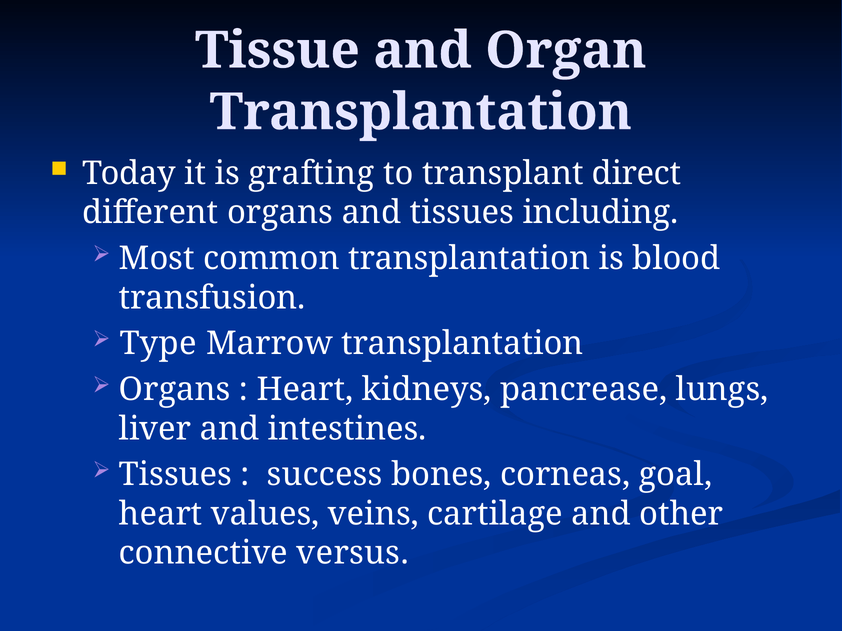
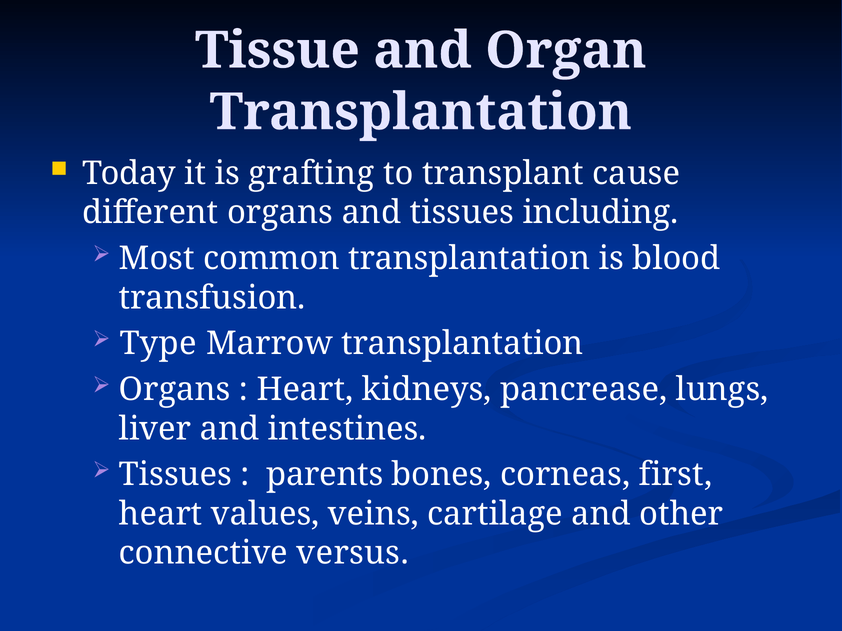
direct: direct -> cause
success: success -> parents
goal: goal -> first
